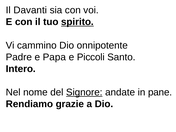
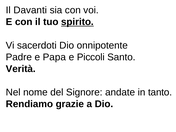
cammino: cammino -> sacerdoti
Intero: Intero -> Verità
Signore underline: present -> none
pane: pane -> tanto
